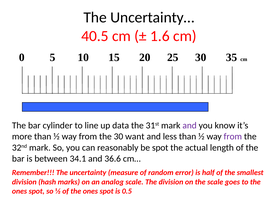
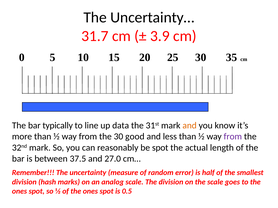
40.5: 40.5 -> 31.7
1.6: 1.6 -> 3.9
cylinder: cylinder -> typically
and at (190, 126) colour: purple -> orange
want: want -> good
34.1: 34.1 -> 37.5
36.6: 36.6 -> 27.0
